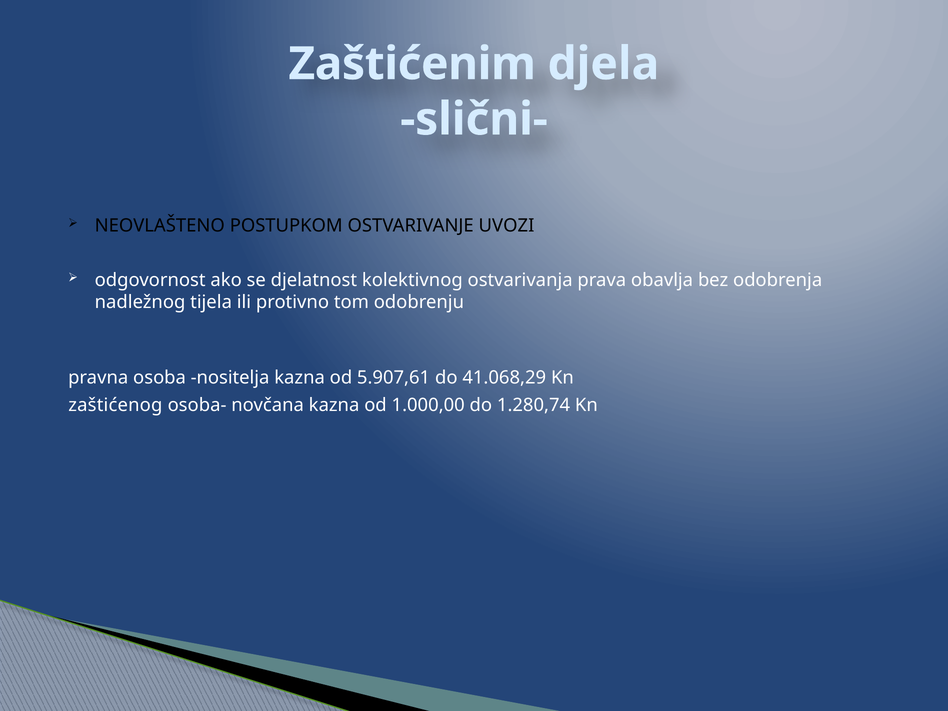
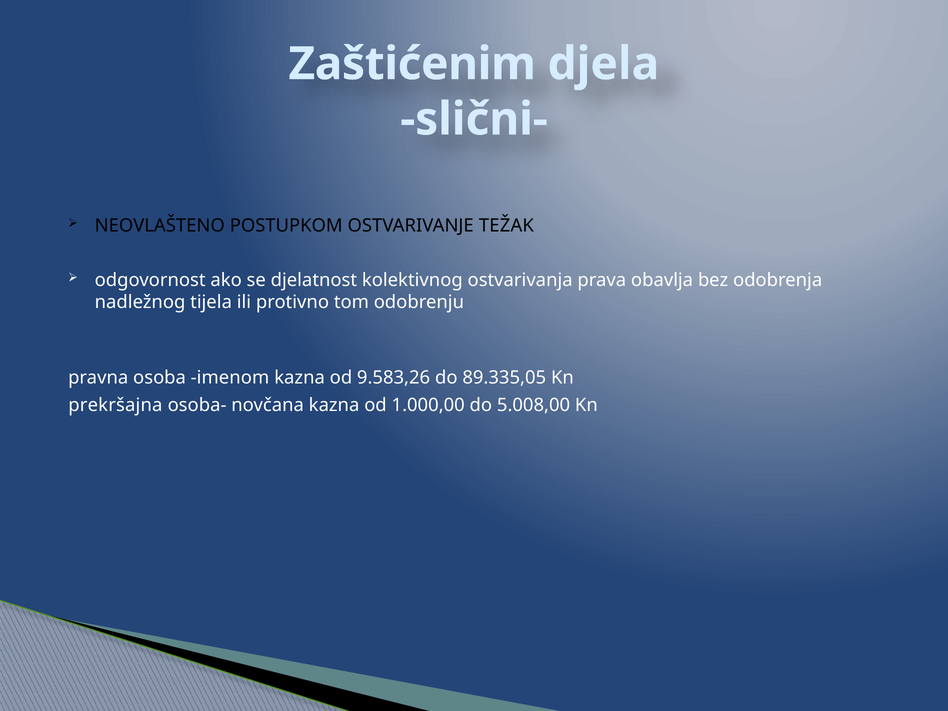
UVOZI: UVOZI -> TEŽAK
nositelja: nositelja -> imenom
5.907,61: 5.907,61 -> 9.583,26
41.068,29: 41.068,29 -> 89.335,05
zaštićenog: zaštićenog -> prekršajna
1.280,74: 1.280,74 -> 5.008,00
